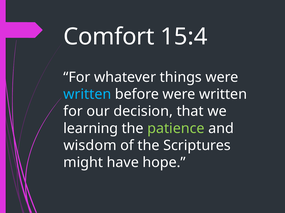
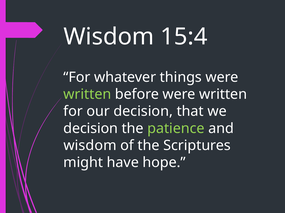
Comfort at (109, 37): Comfort -> Wisdom
written at (87, 95) colour: light blue -> light green
learning at (91, 129): learning -> decision
